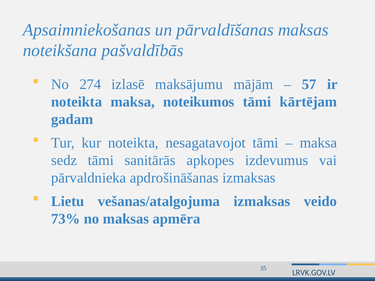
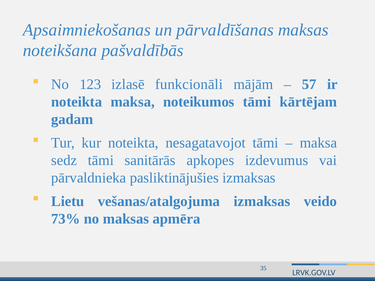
274: 274 -> 123
maksājumu: maksājumu -> funkcionāli
apdrošināšanas: apdrošināšanas -> pasliktinājušies
